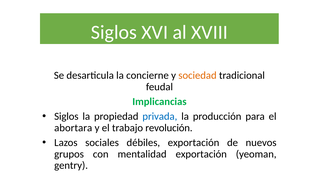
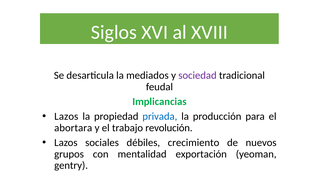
concierne: concierne -> mediados
sociedad colour: orange -> purple
Siglos at (66, 117): Siglos -> Lazos
débiles exportación: exportación -> crecimiento
